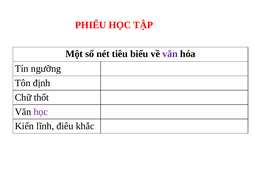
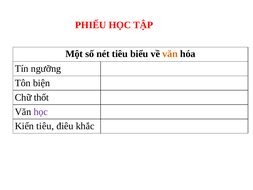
văn at (170, 54) colour: purple -> orange
định: định -> biện
Kiến lĩnh: lĩnh -> tiêu
